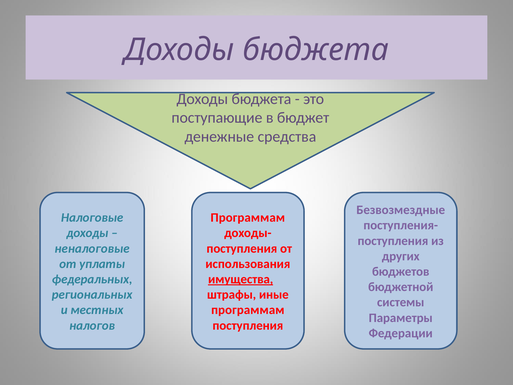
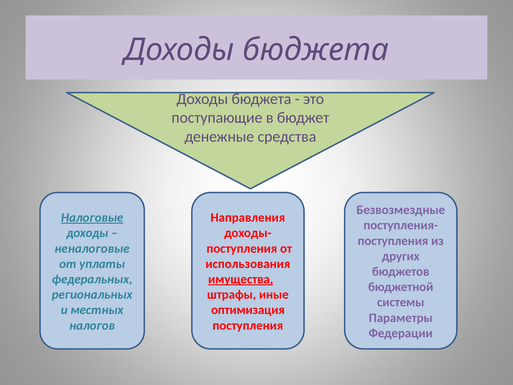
Налоговые underline: none -> present
Программам at (248, 218): Программам -> Направления
программам at (248, 310): программам -> оптимизация
